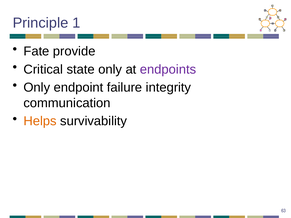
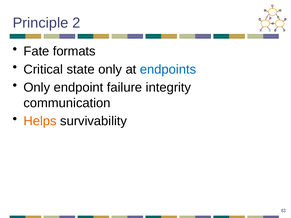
1: 1 -> 2
provide: provide -> formats
endpoints colour: purple -> blue
